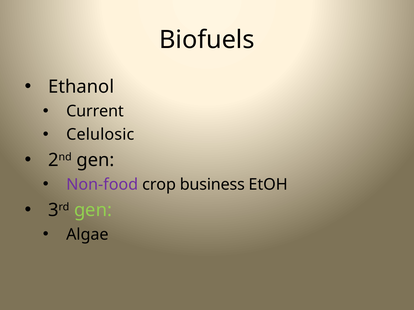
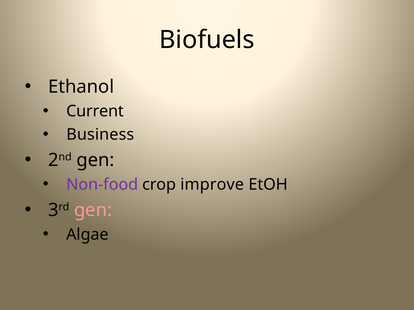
Celulosic: Celulosic -> Business
business: business -> improve
gen at (93, 210) colour: light green -> pink
